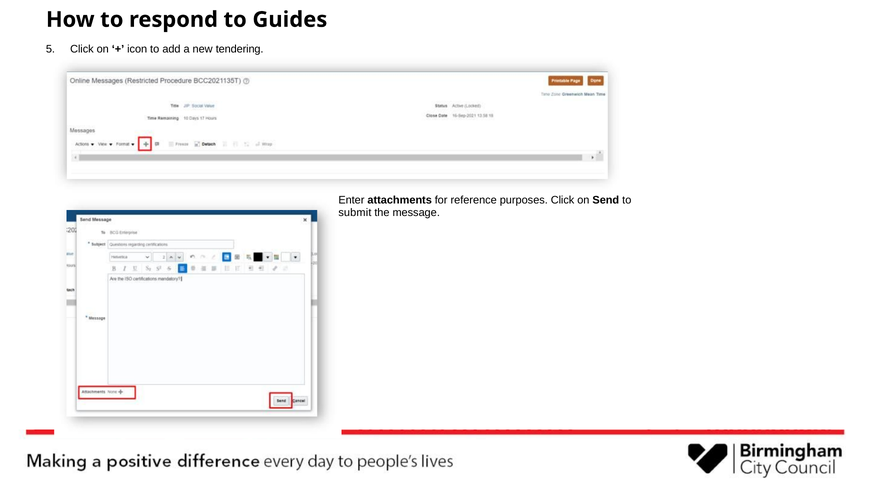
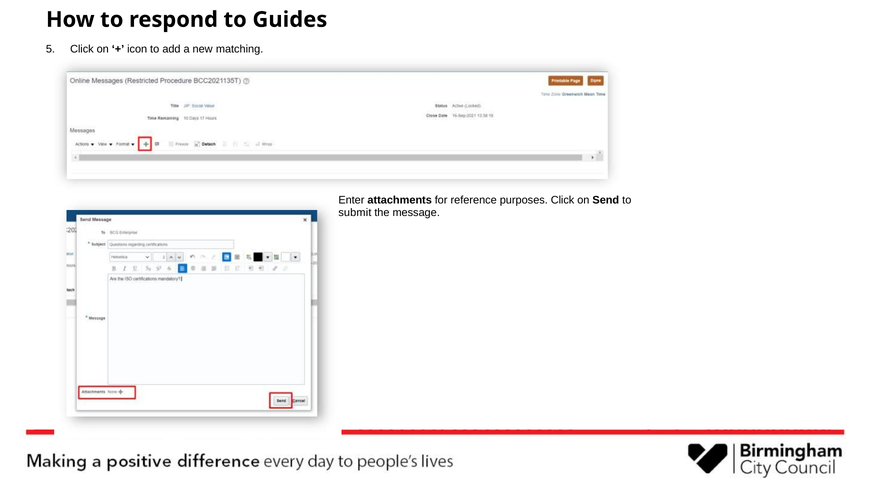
tendering: tendering -> matching
